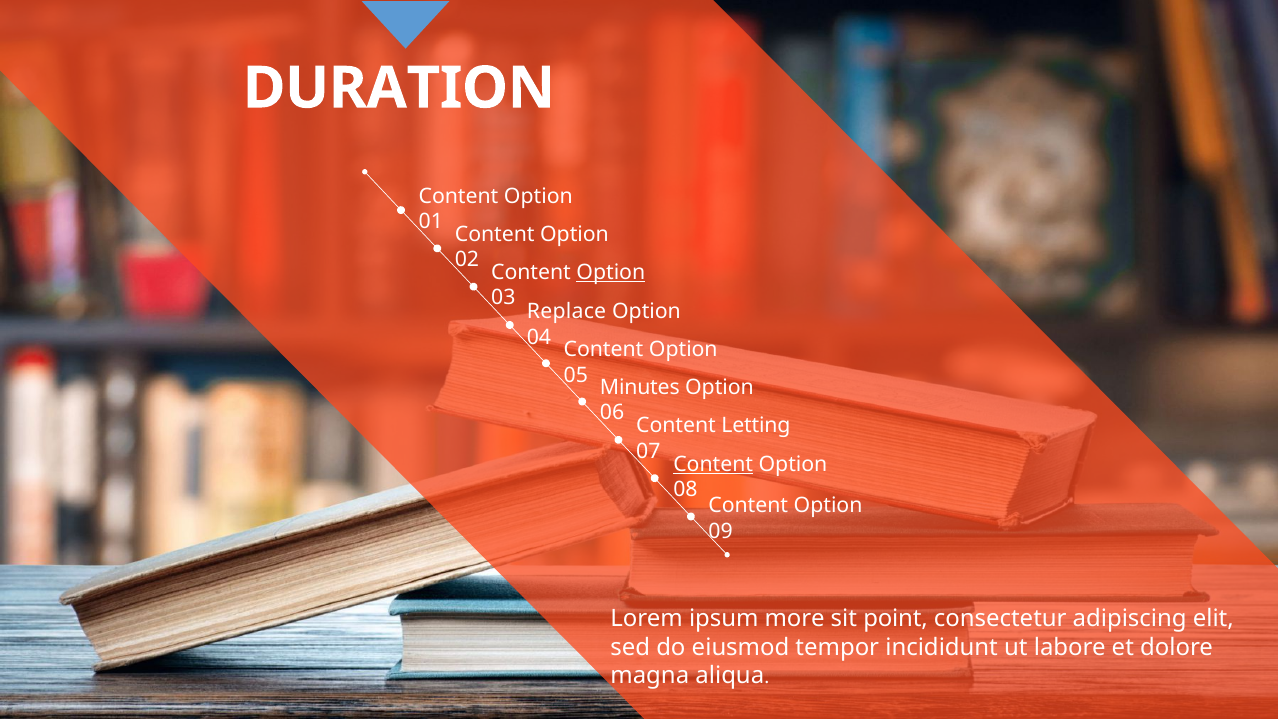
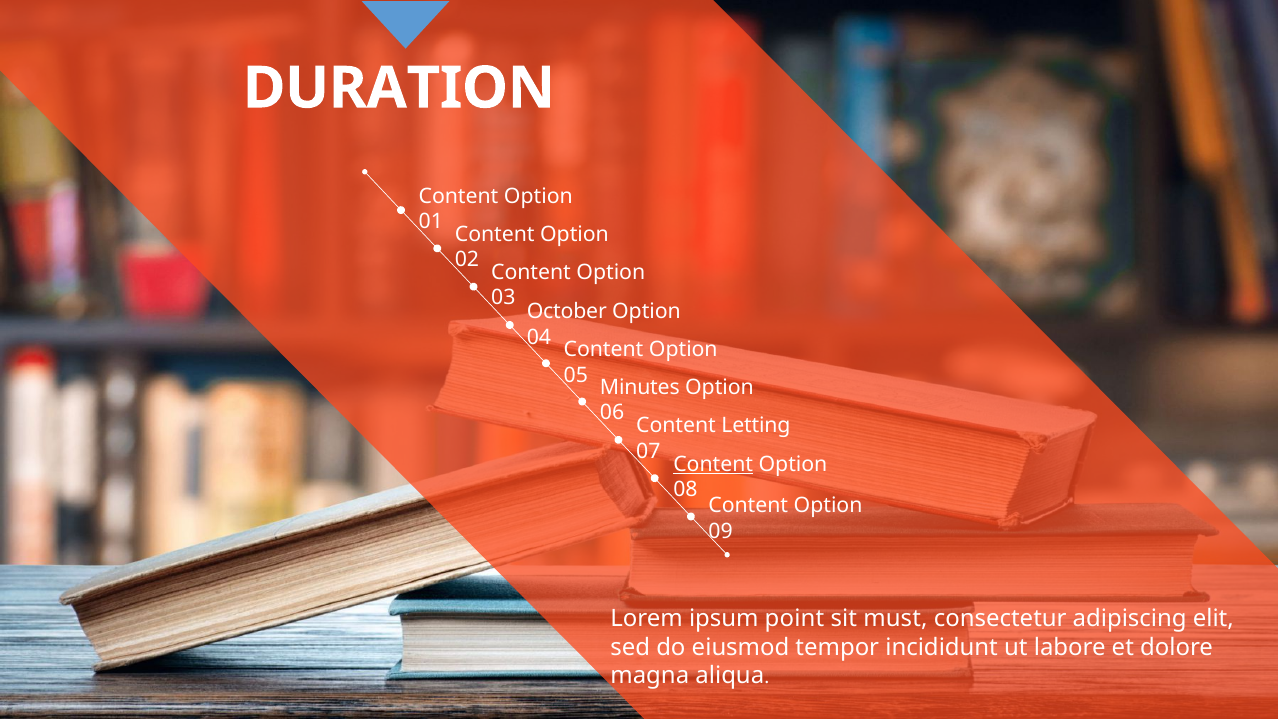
Option at (611, 272) underline: present -> none
Replace: Replace -> October
more: more -> point
point: point -> must
